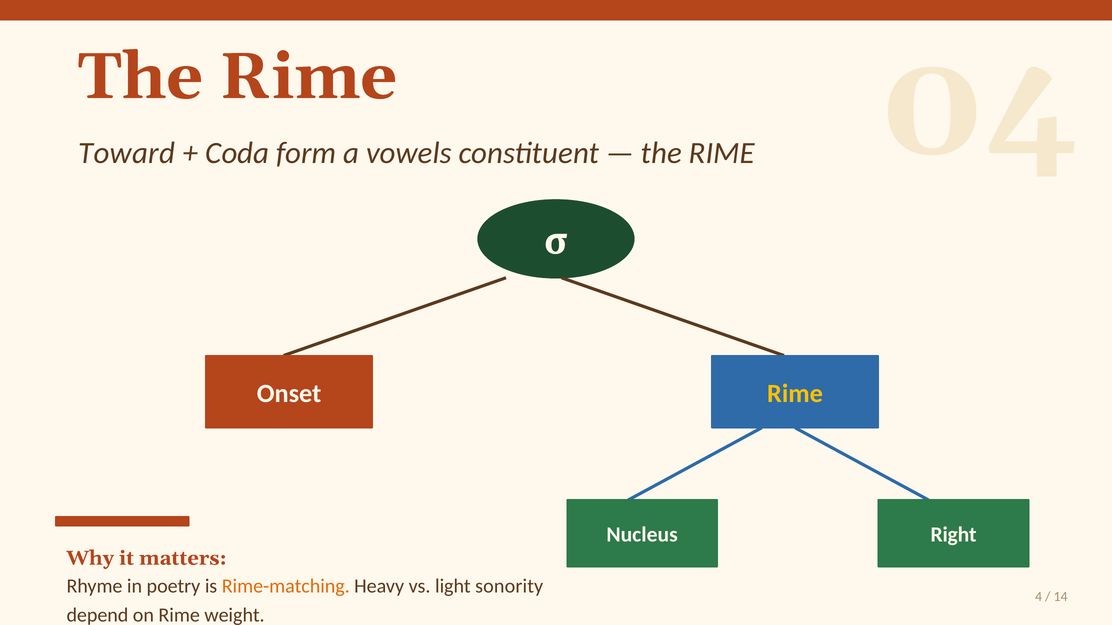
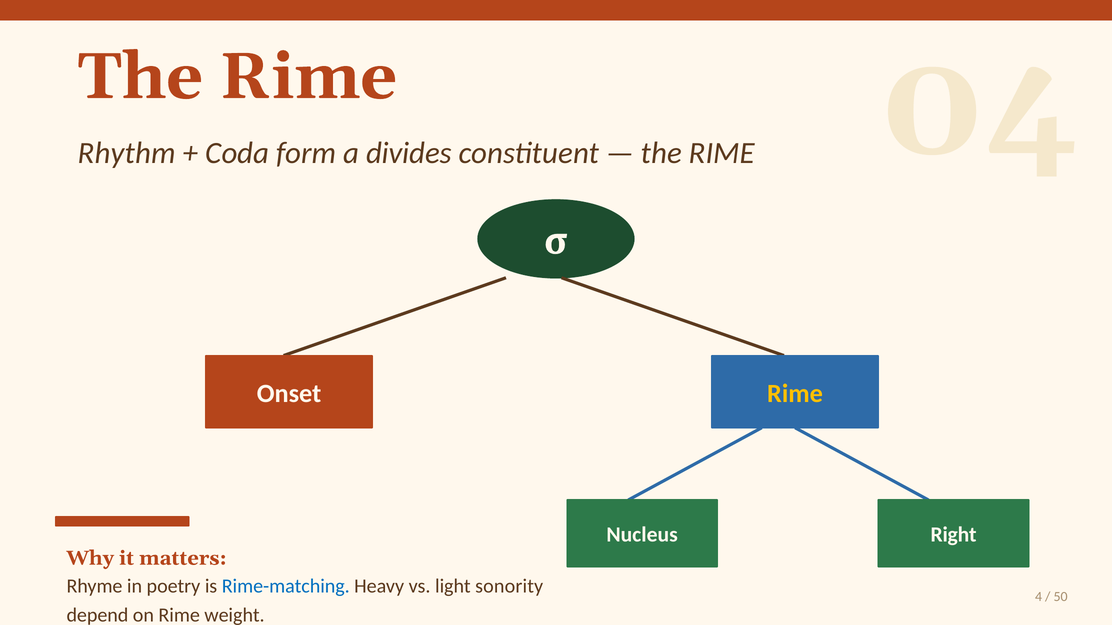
Toward: Toward -> Rhythm
vowels: vowels -> divides
Rime-matching colour: orange -> blue
14: 14 -> 50
